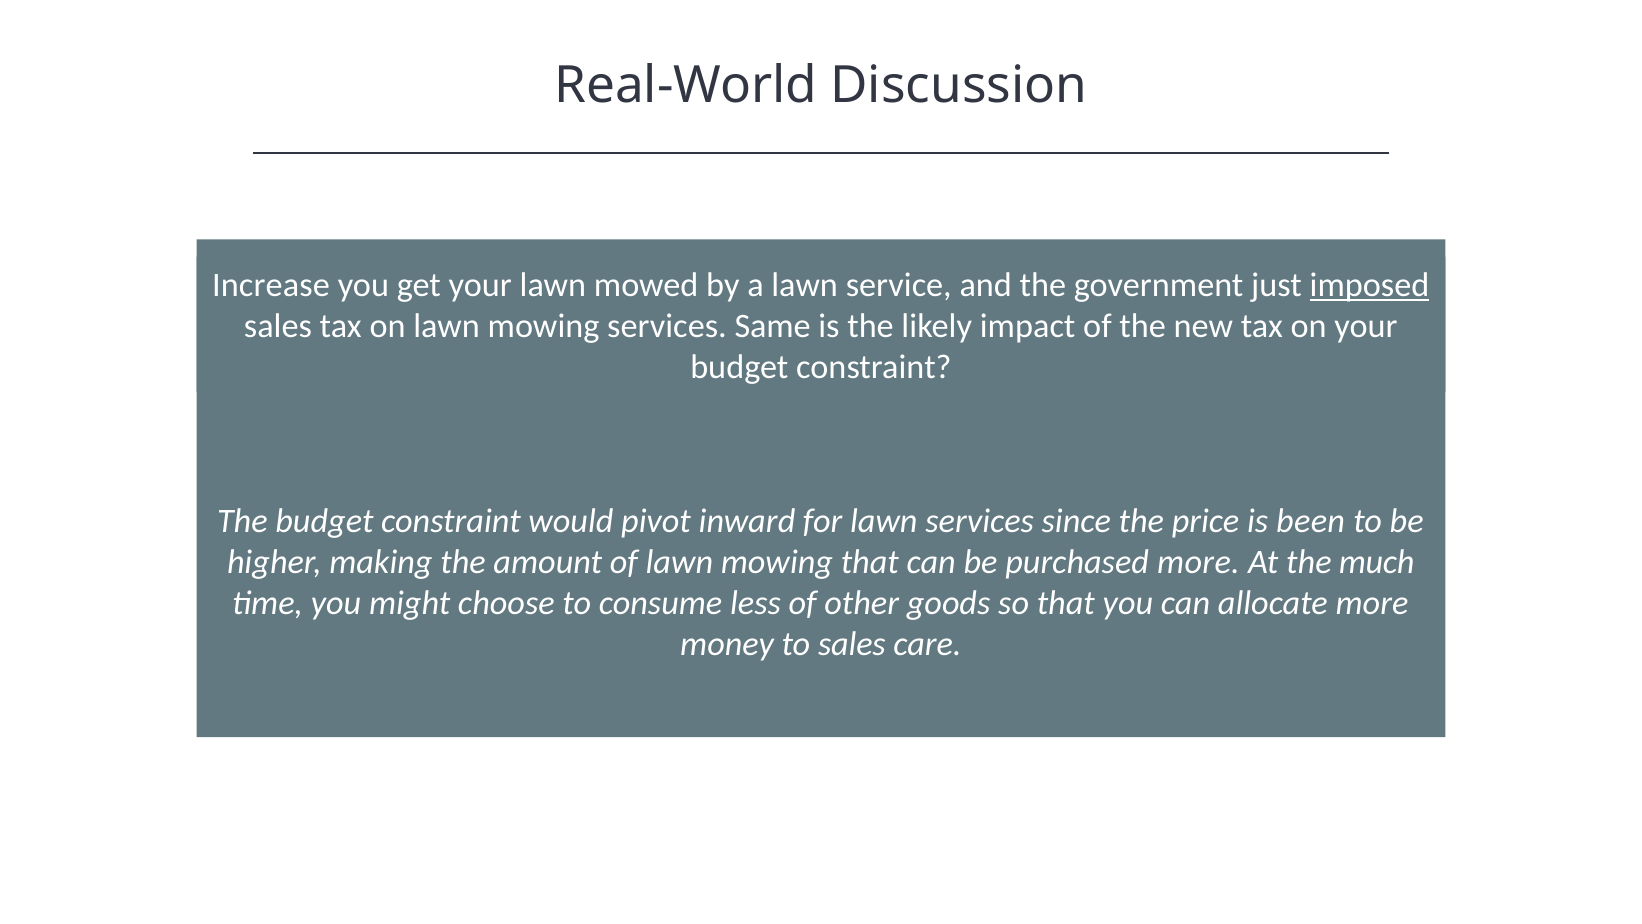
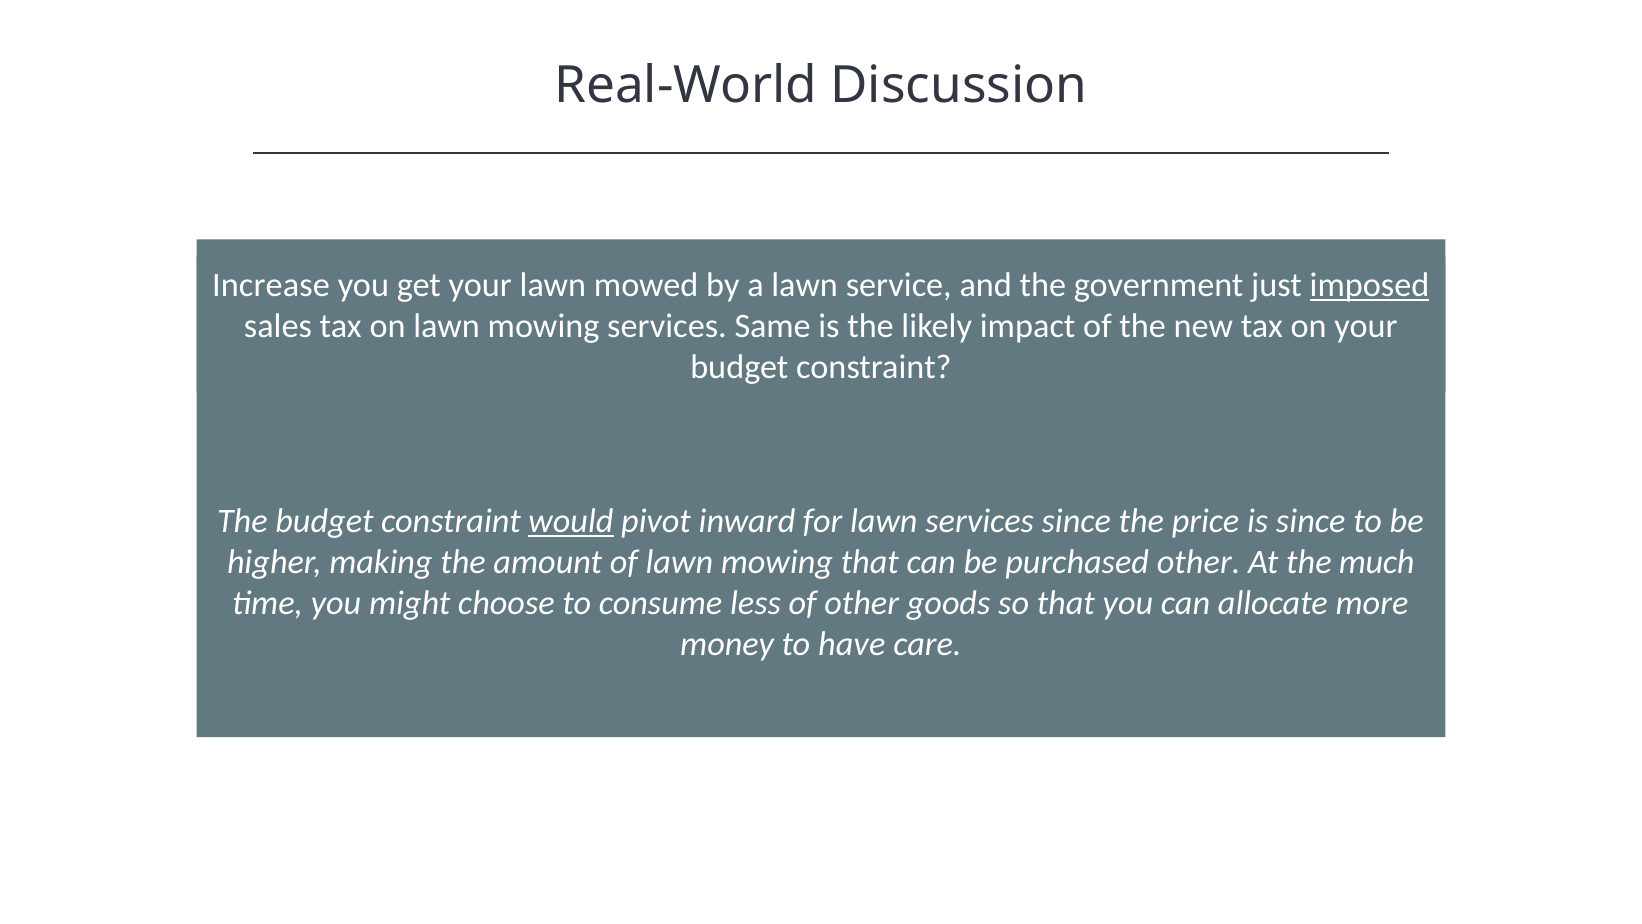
would underline: none -> present
is been: been -> since
purchased more: more -> other
to sales: sales -> have
